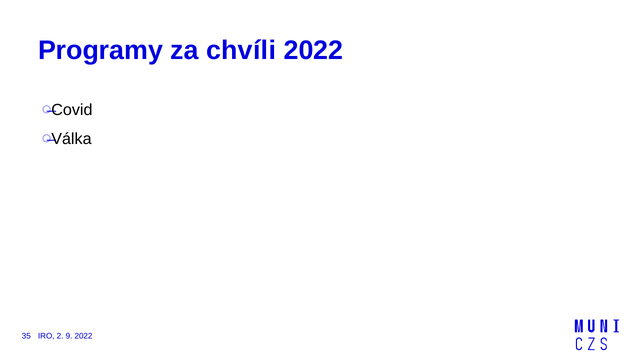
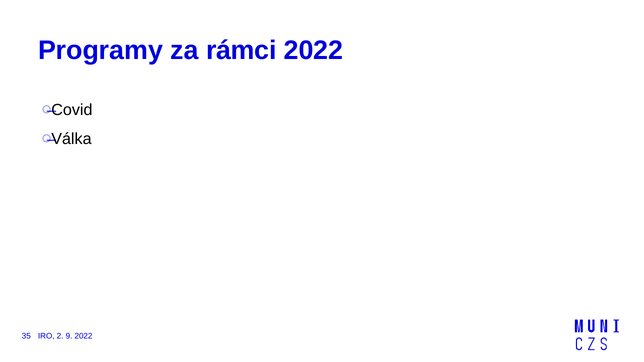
chvíli: chvíli -> rámci
